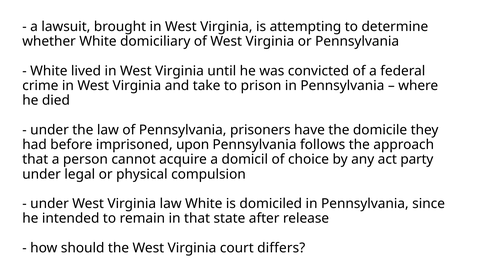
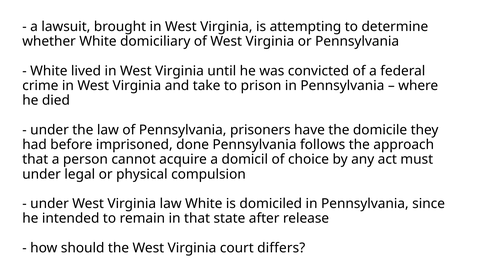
upon: upon -> done
party: party -> must
